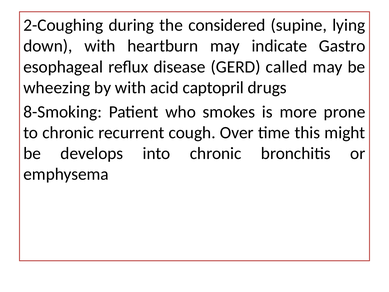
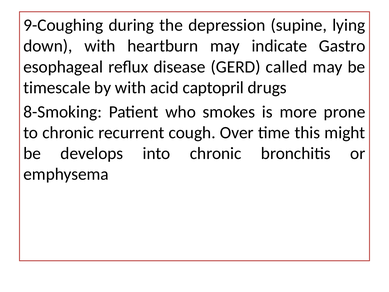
2-Coughing: 2-Coughing -> 9-Coughing
considered: considered -> depression
wheezing: wheezing -> timescale
